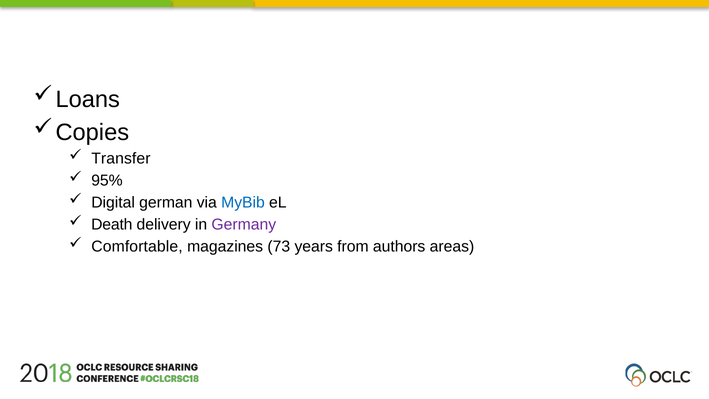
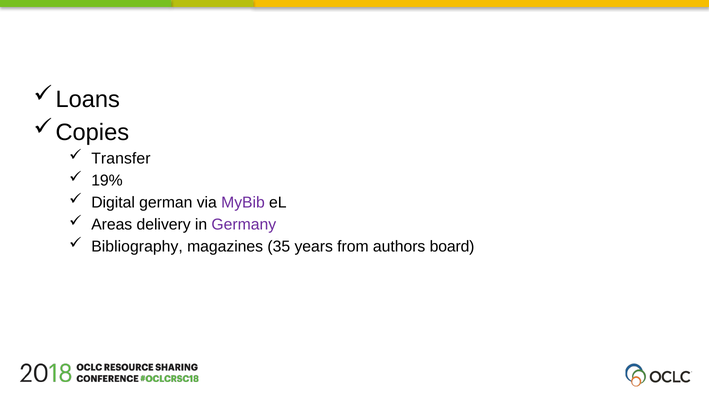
95%: 95% -> 19%
MyBib colour: blue -> purple
Death: Death -> Areas
Comfortable: Comfortable -> Bibliography
73: 73 -> 35
areas: areas -> board
